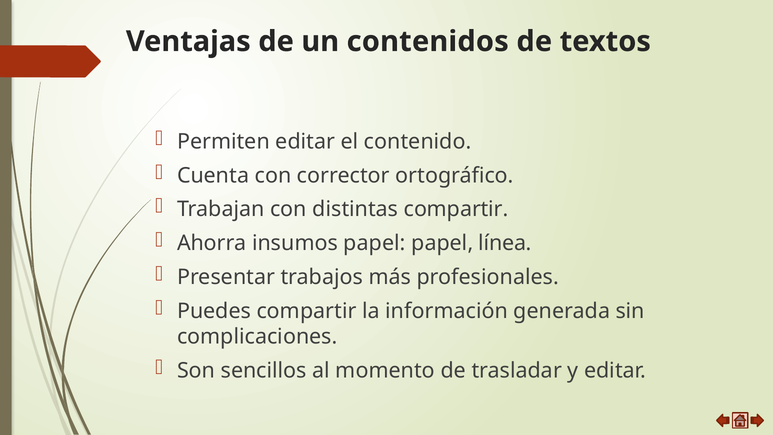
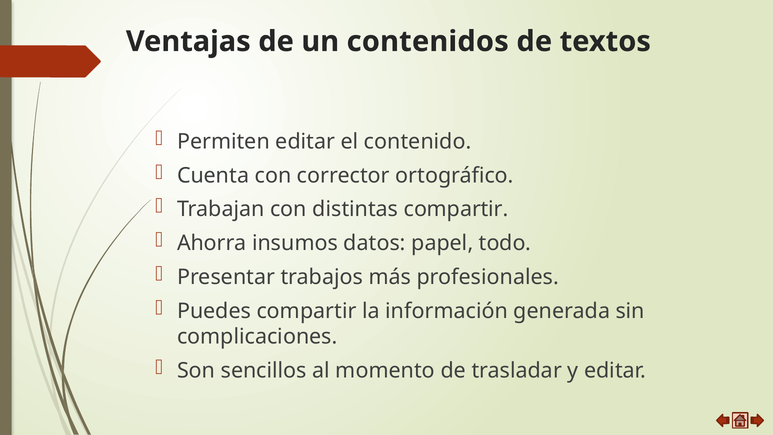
insumos papel: papel -> datos
línea: línea -> todo
